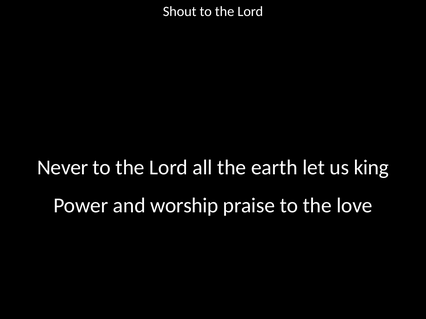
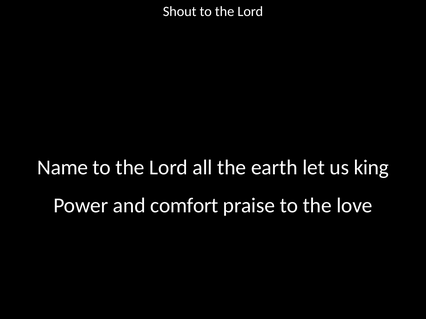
Never: Never -> Name
worship: worship -> comfort
